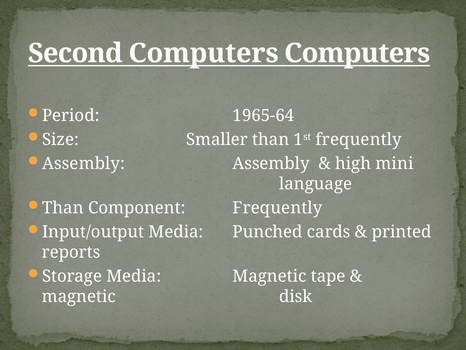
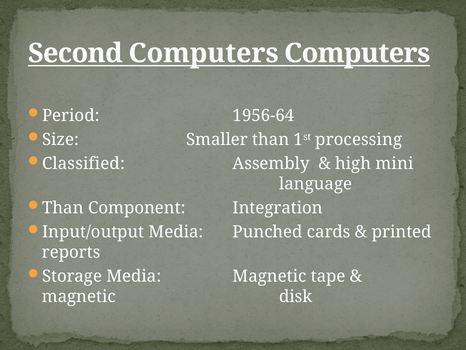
1965-64: 1965-64 -> 1956-64
1st frequently: frequently -> processing
Assembly at (84, 163): Assembly -> Classified
Component Frequently: Frequently -> Integration
